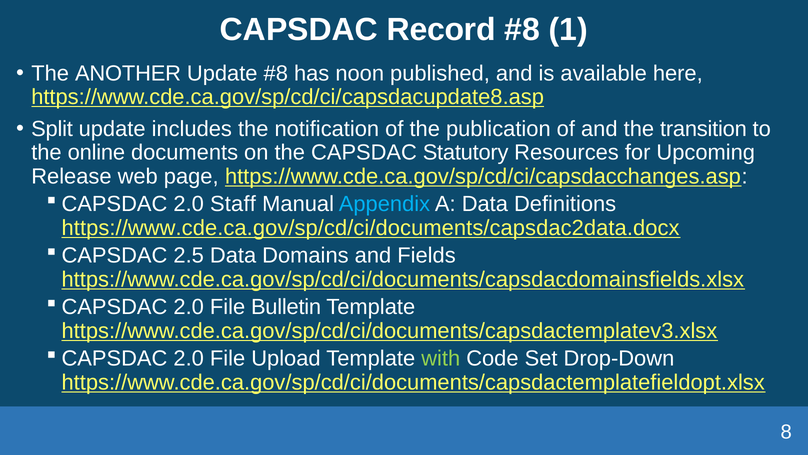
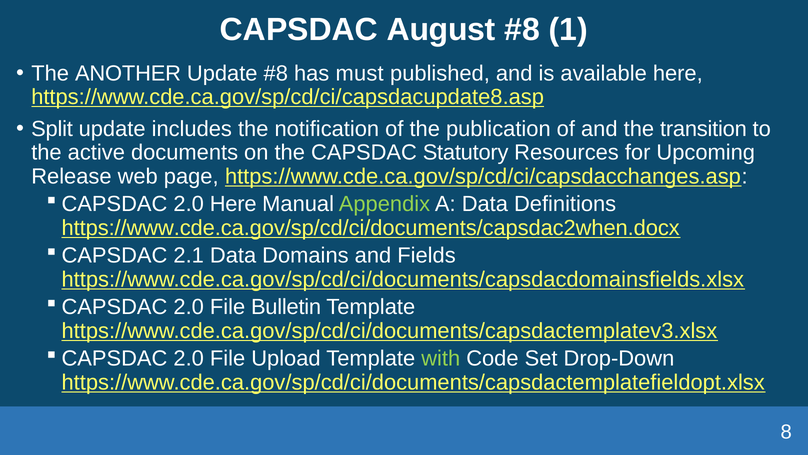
Record: Record -> August
noon: noon -> must
online: online -> active
2.0 Staff: Staff -> Here
Appendix colour: light blue -> light green
https://www.cde.ca.gov/sp/cd/ci/documents/capsdac2data.docx: https://www.cde.ca.gov/sp/cd/ci/documents/capsdac2data.docx -> https://www.cde.ca.gov/sp/cd/ci/documents/capsdac2when.docx
2.5: 2.5 -> 2.1
